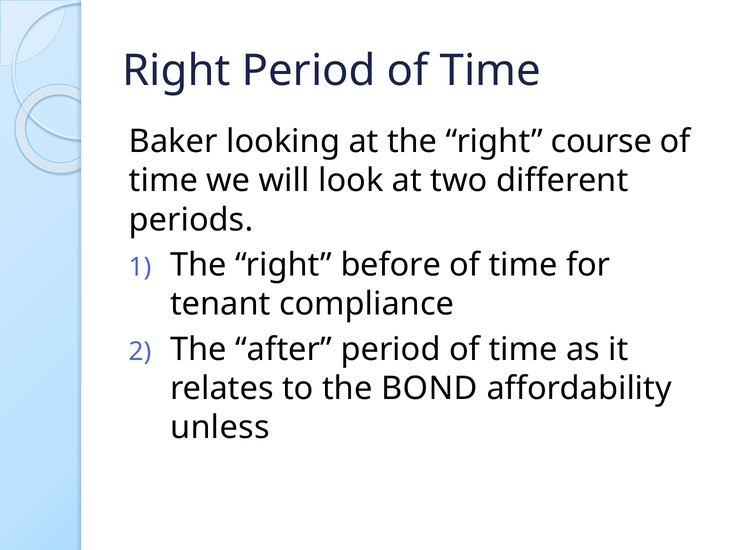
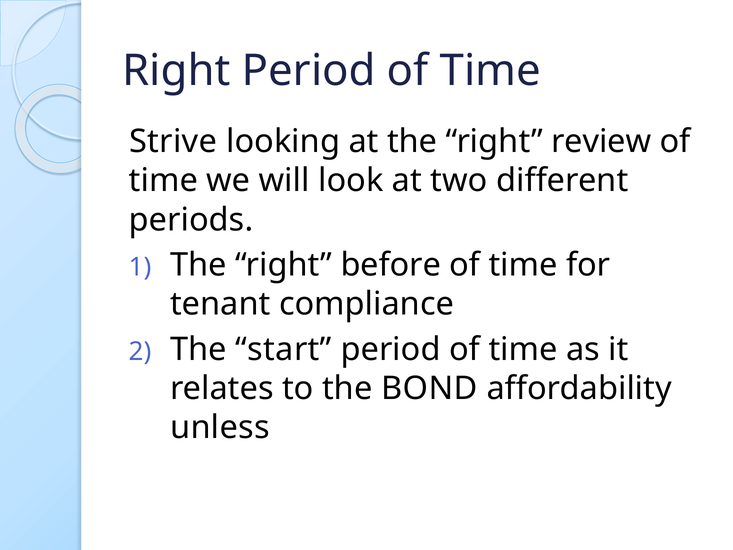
Baker: Baker -> Strive
course: course -> review
after: after -> start
